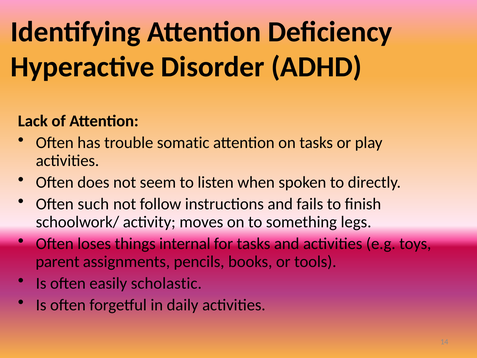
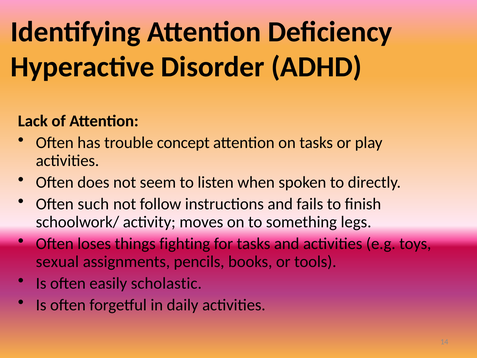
somatic: somatic -> concept
internal: internal -> fighting
parent: parent -> sexual
